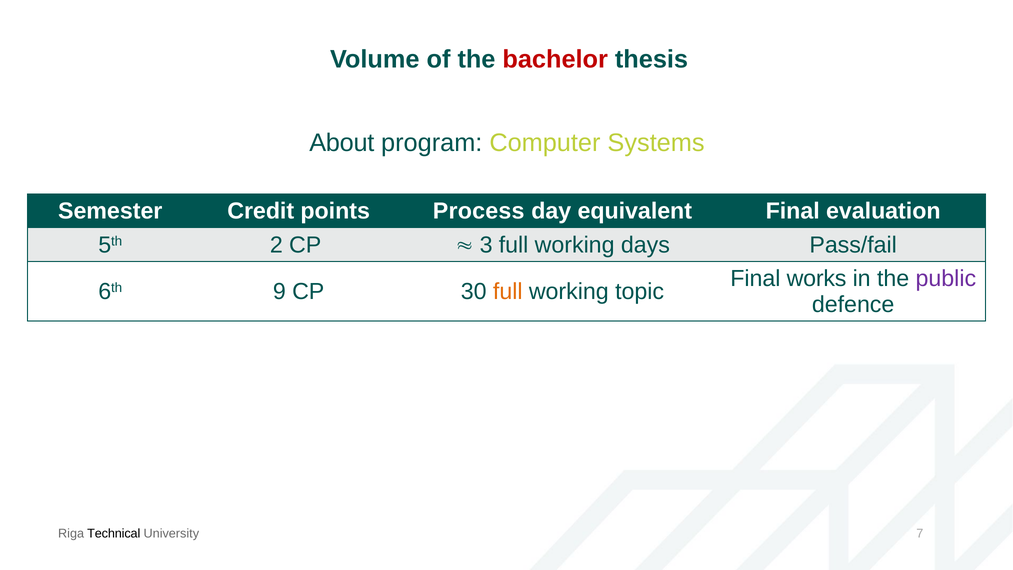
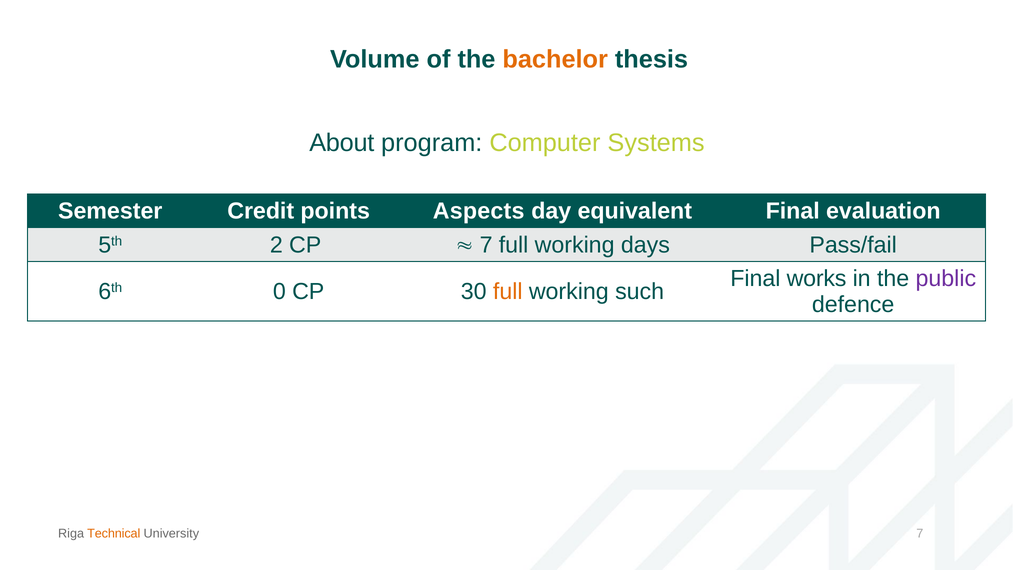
bachelor colour: red -> orange
Process: Process -> Aspects
3: 3 -> 7
9: 9 -> 0
topic: topic -> such
Technical colour: black -> orange
